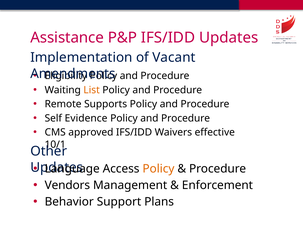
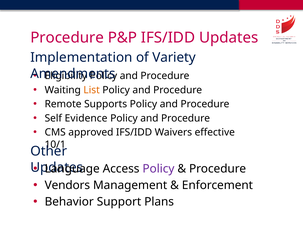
Assistance at (67, 38): Assistance -> Procedure
Vacant: Vacant -> Variety
Policy at (158, 169) colour: orange -> purple
